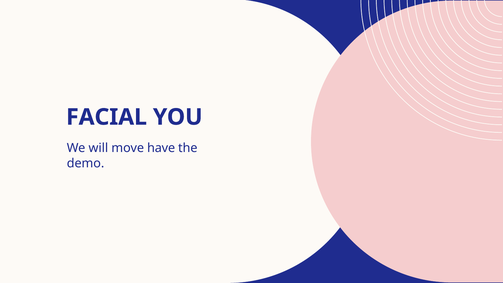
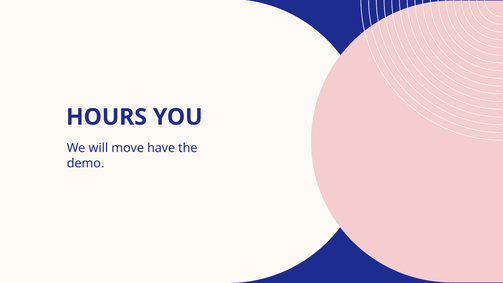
FACIAL: FACIAL -> HOURS
